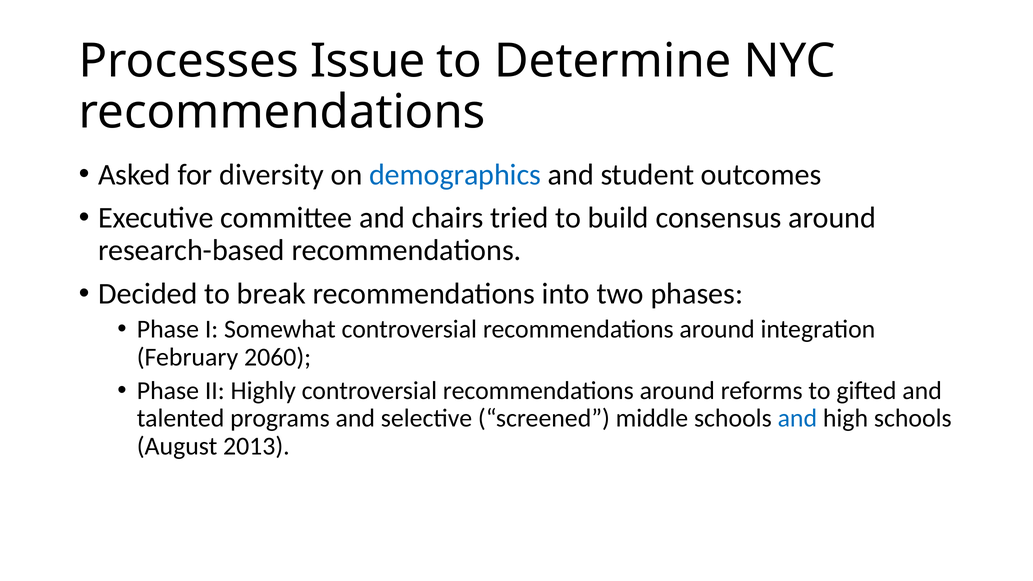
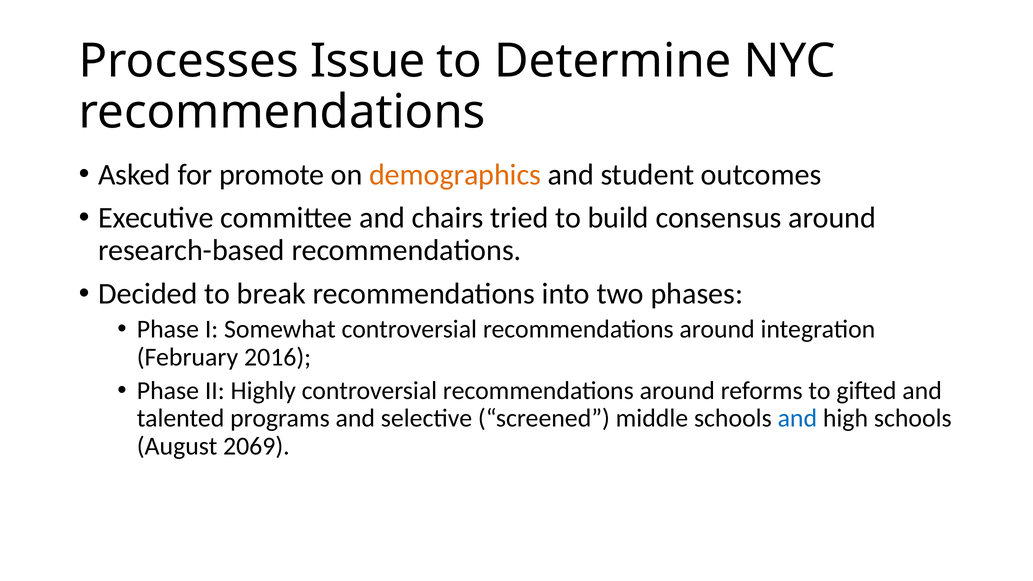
diversity: diversity -> promote
demographics colour: blue -> orange
2060: 2060 -> 2016
2013: 2013 -> 2069
